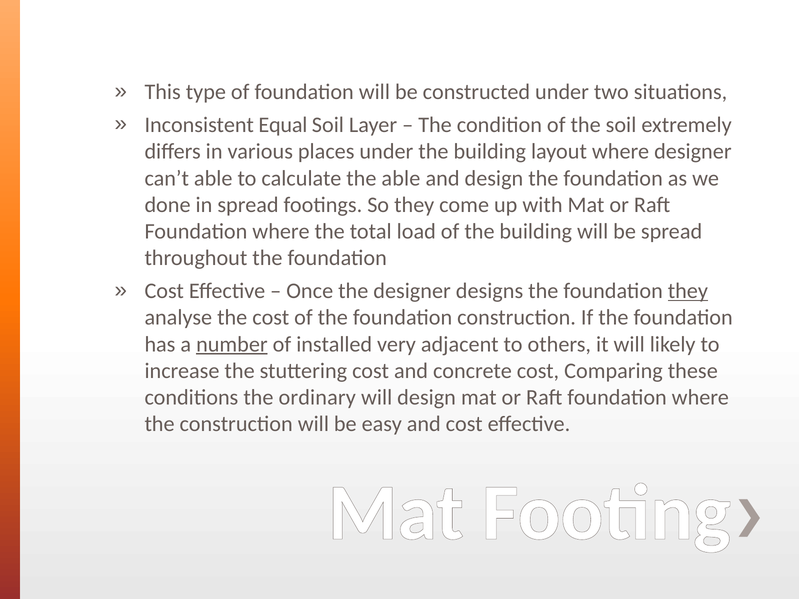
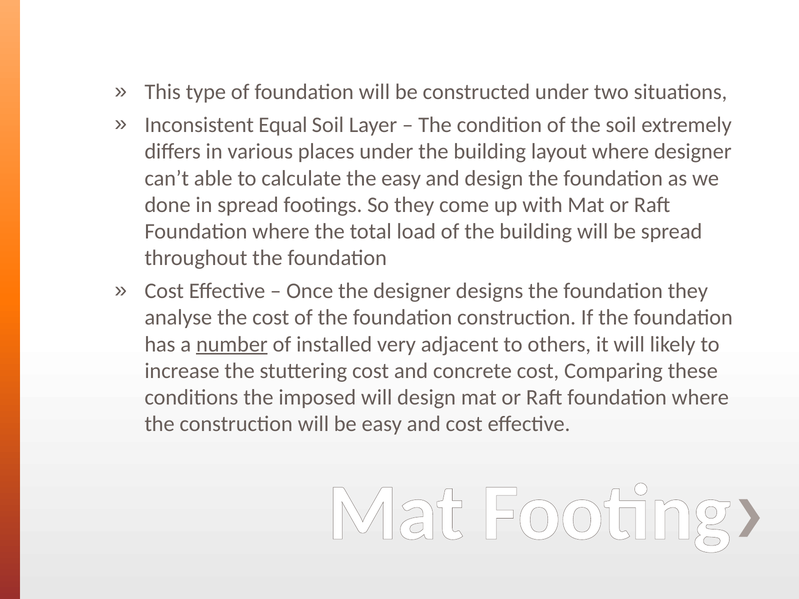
the able: able -> easy
they at (688, 291) underline: present -> none
ordinary: ordinary -> imposed
